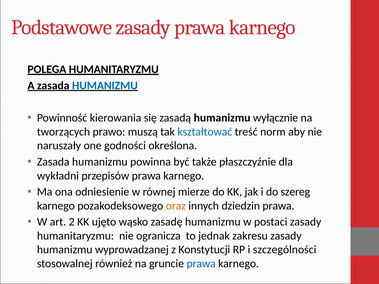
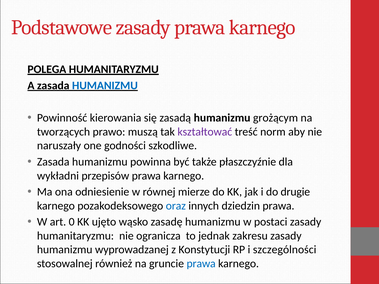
wyłącznie: wyłącznie -> grożącym
kształtować colour: blue -> purple
określona: określona -> szkodliwe
szereg: szereg -> drugie
oraz colour: orange -> blue
2: 2 -> 0
